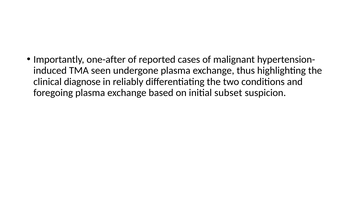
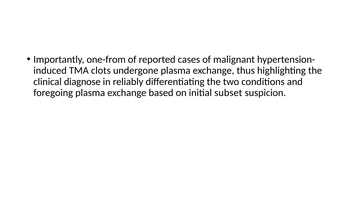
one-after: one-after -> one-from
seen: seen -> clots
